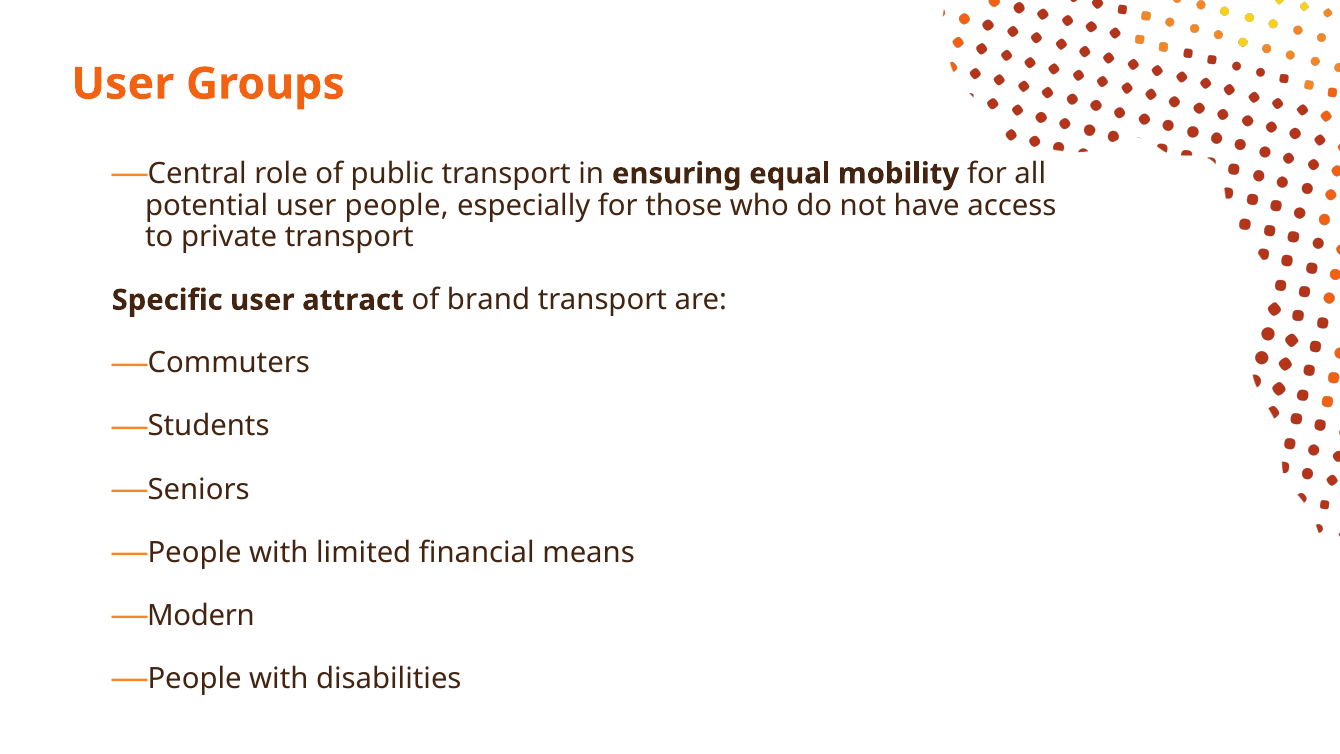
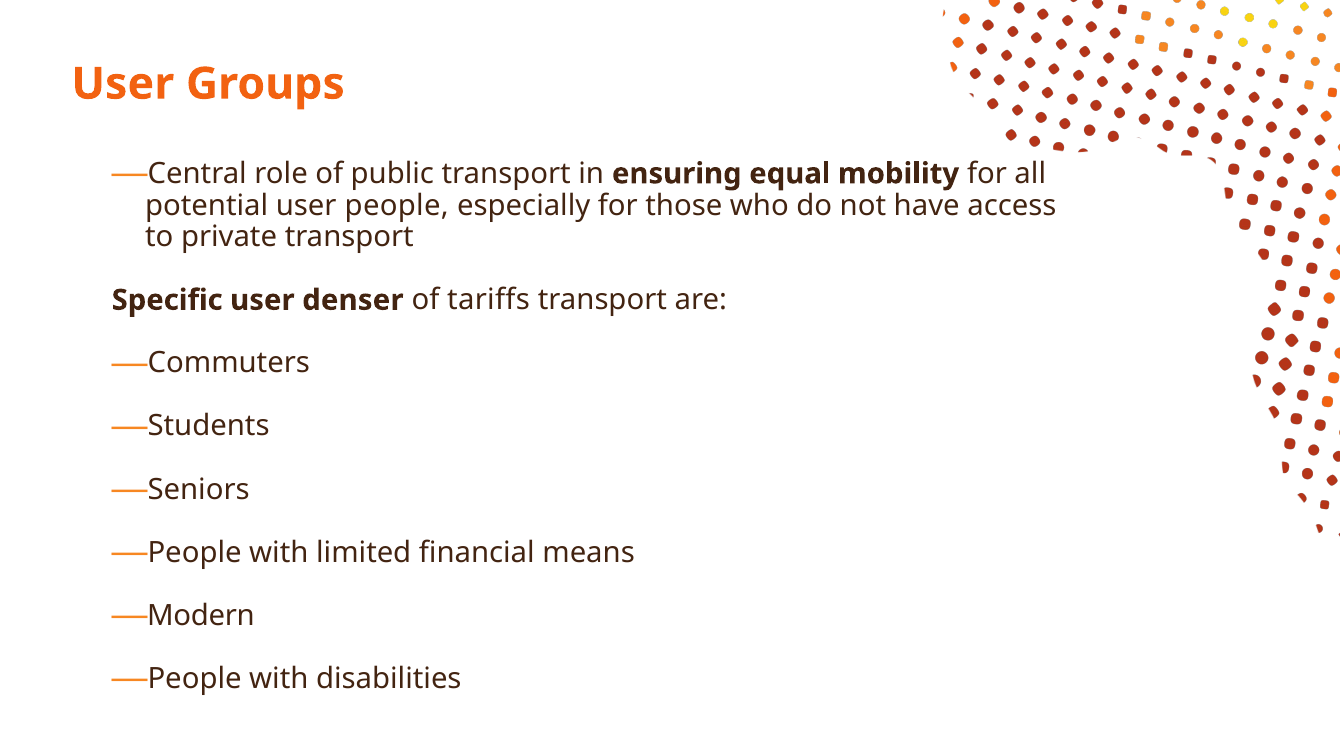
attract: attract -> denser
brand: brand -> tariffs
